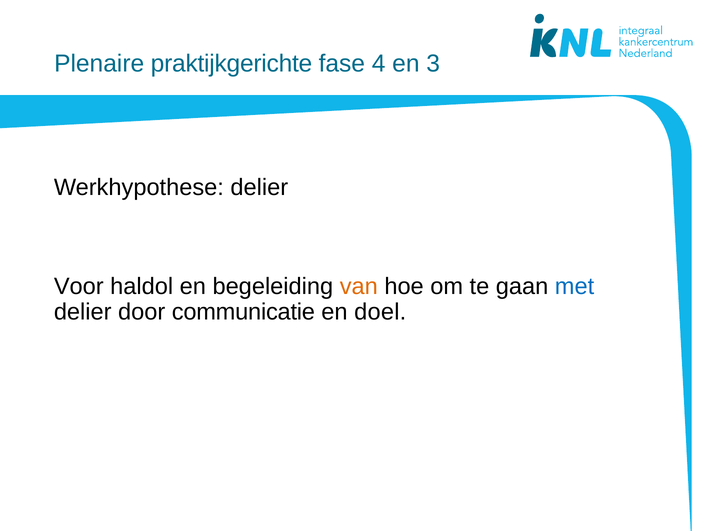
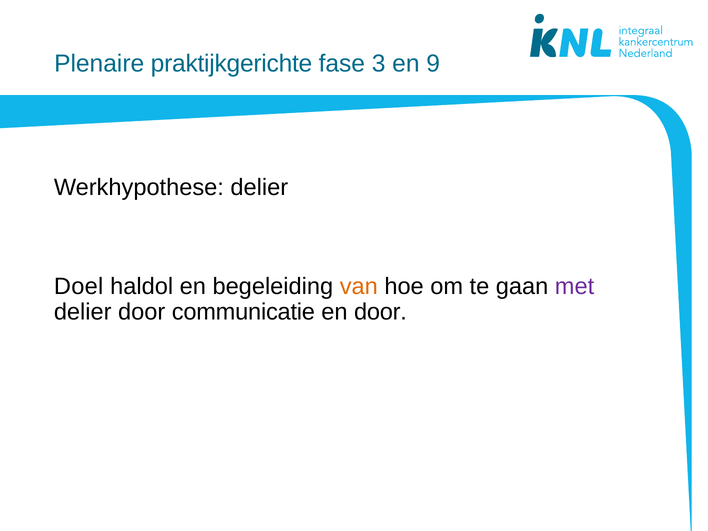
4: 4 -> 3
3: 3 -> 9
Voor: Voor -> Doel
met colour: blue -> purple
en doel: doel -> door
